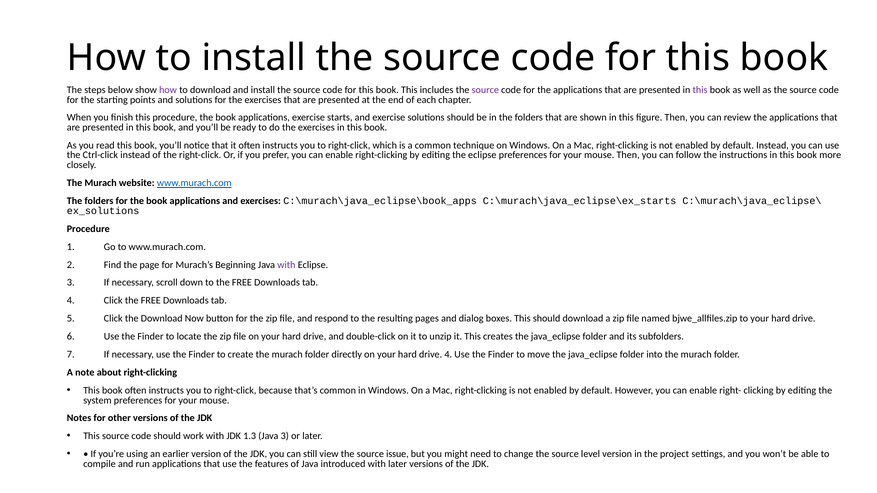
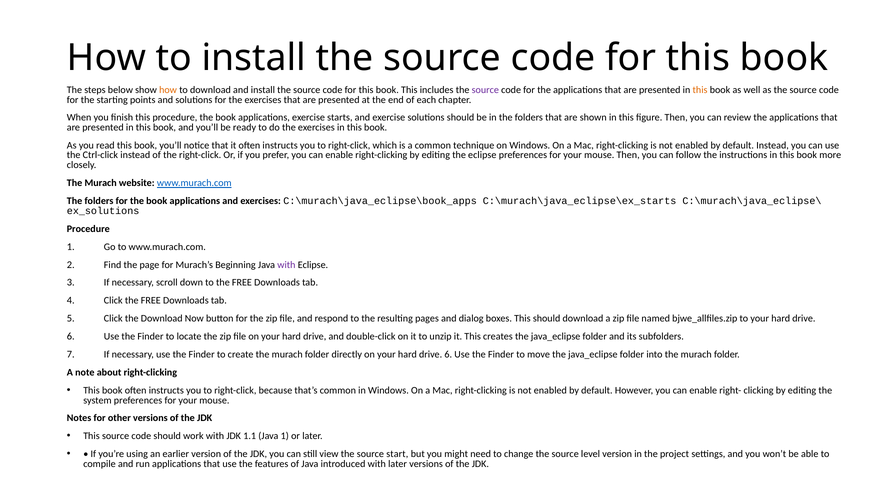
how at (168, 90) colour: purple -> orange
this at (700, 90) colour: purple -> orange
4 at (448, 355): 4 -> 6
1.3: 1.3 -> 1.1
Java 3: 3 -> 1
issue: issue -> start
